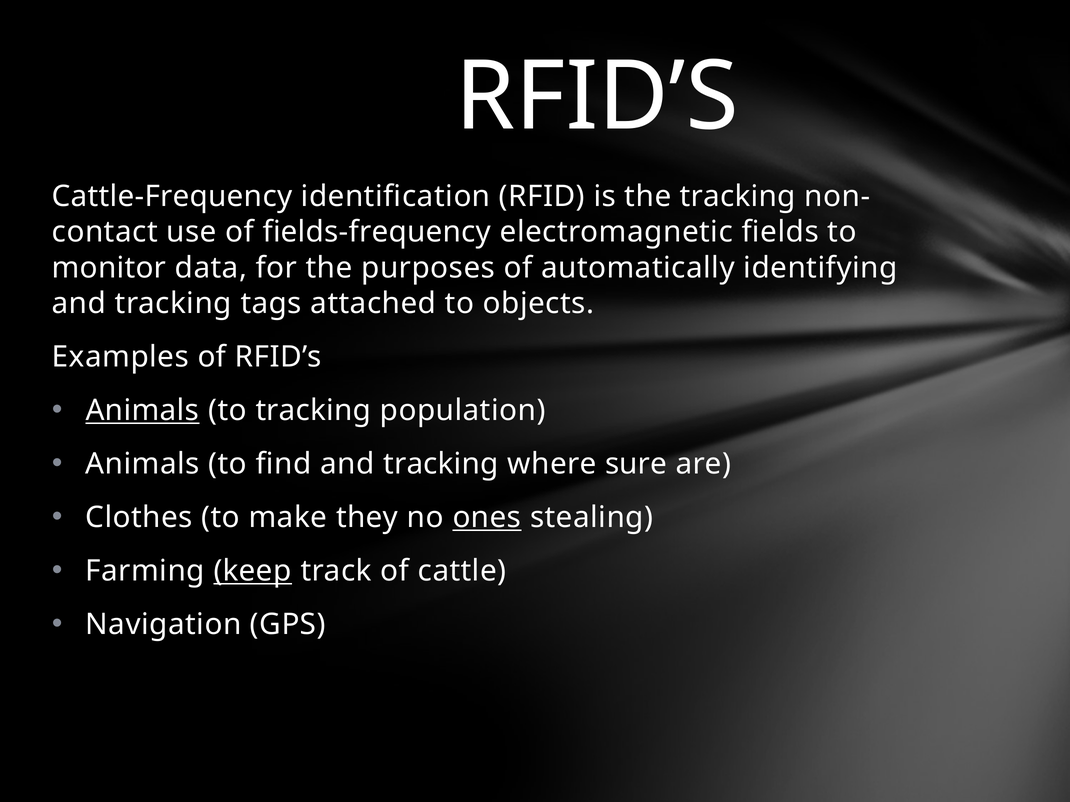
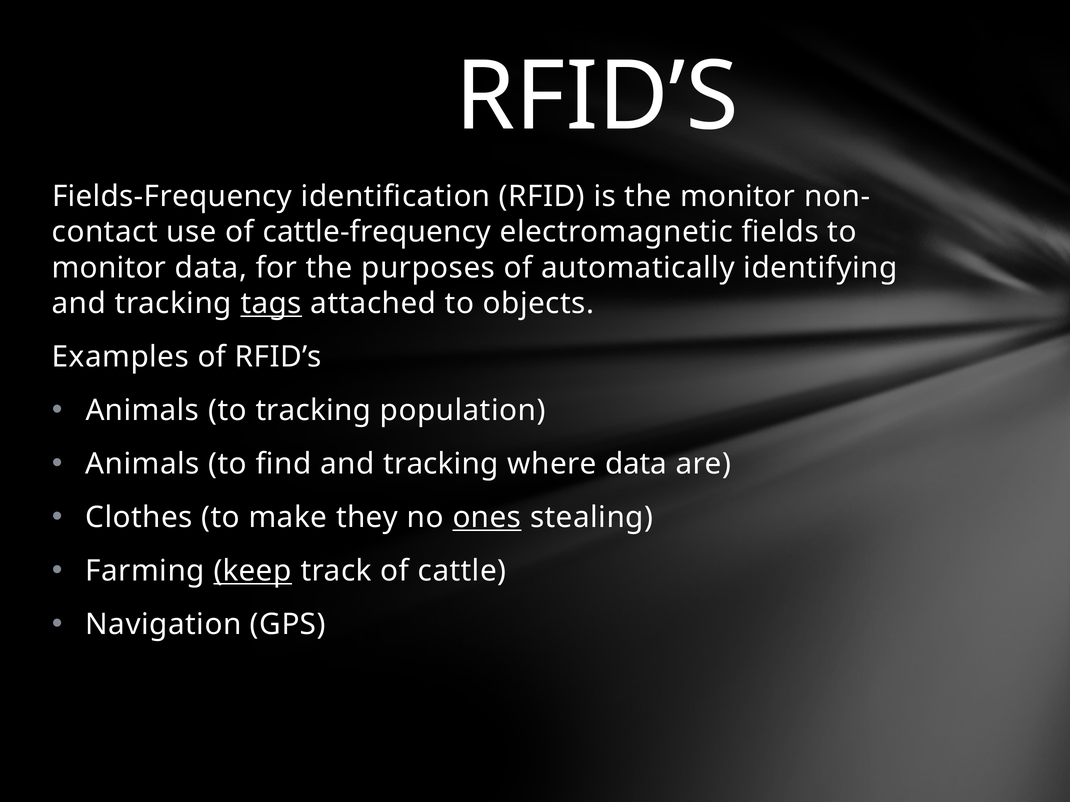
Cattle-Frequency: Cattle-Frequency -> Fields-Frequency
the tracking: tracking -> monitor
fields-frequency: fields-frequency -> cattle-frequency
tags underline: none -> present
Animals at (142, 411) underline: present -> none
where sure: sure -> data
